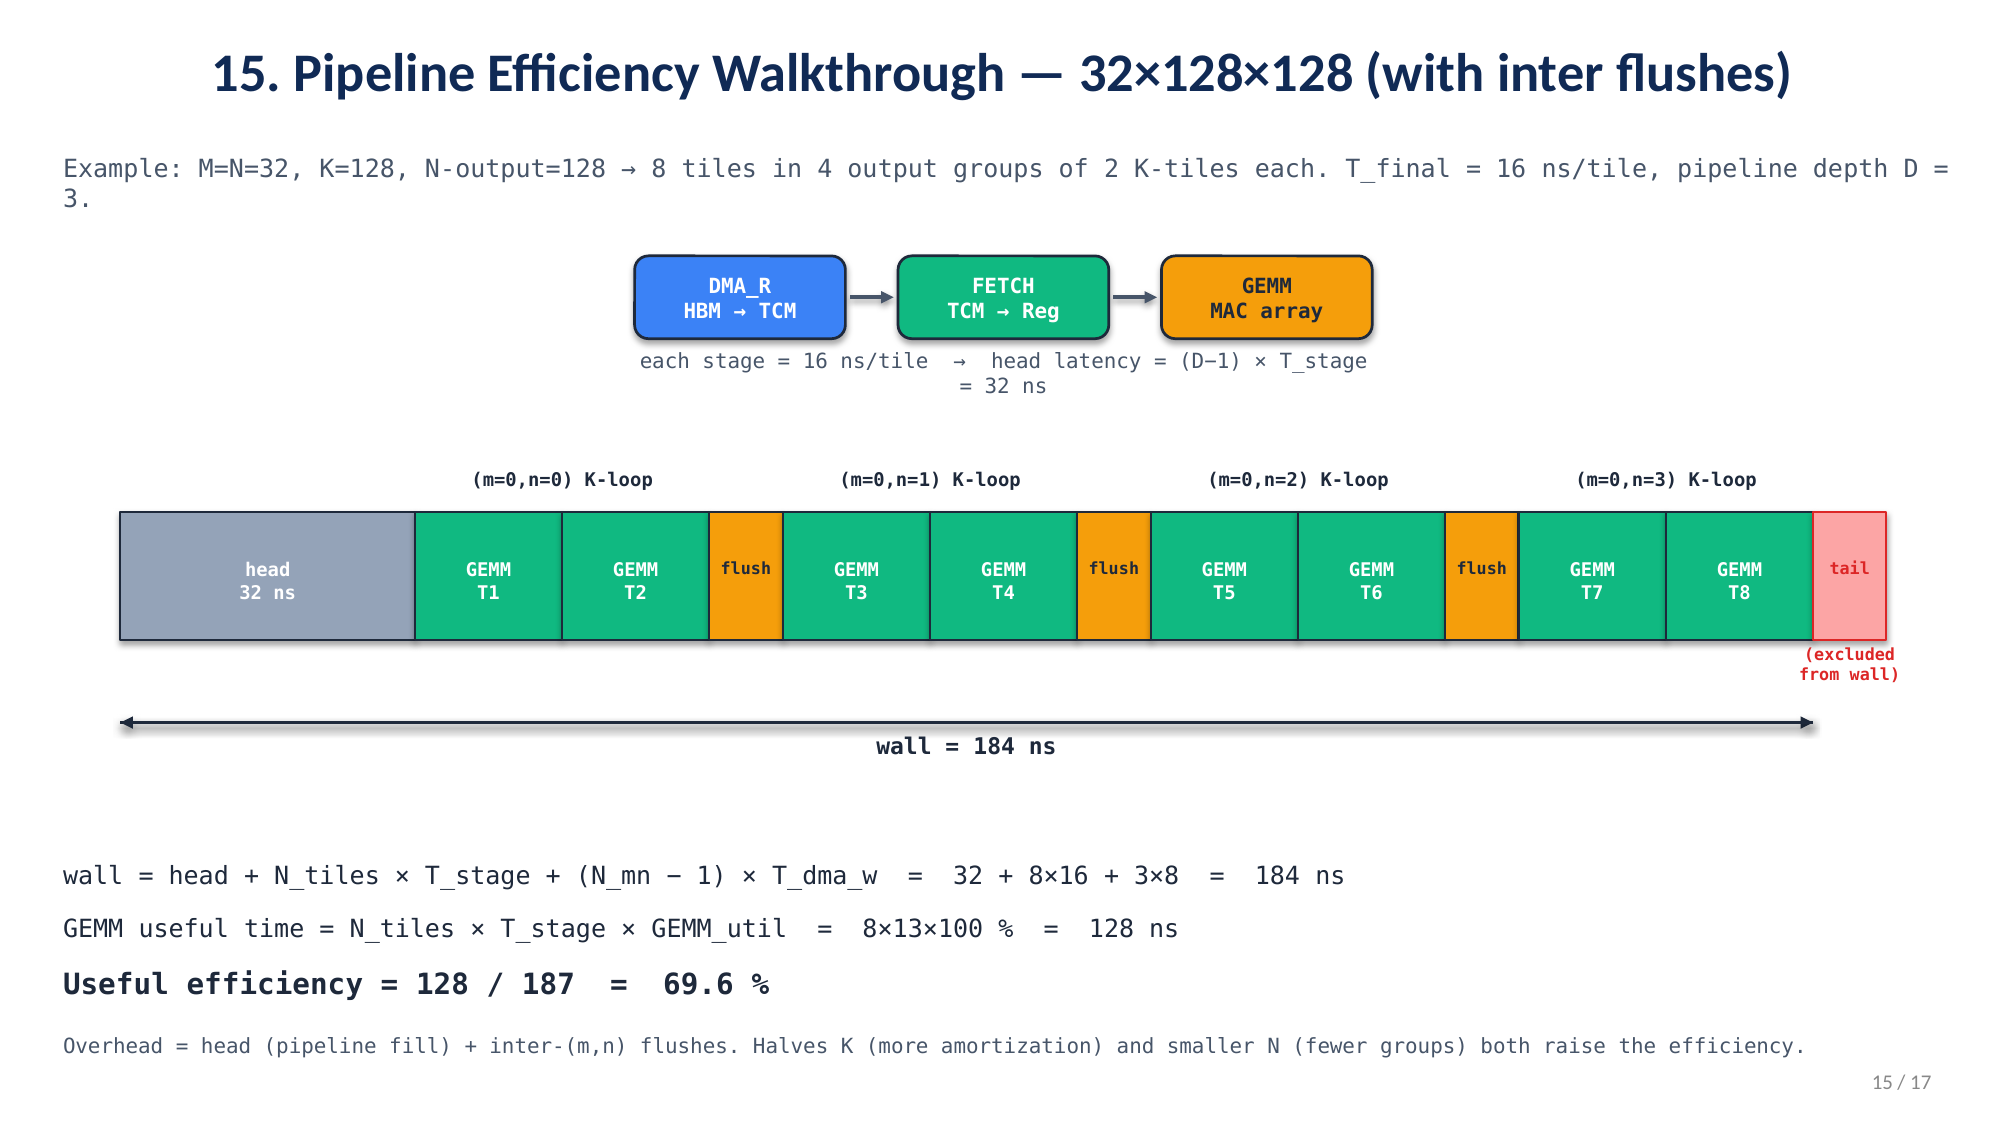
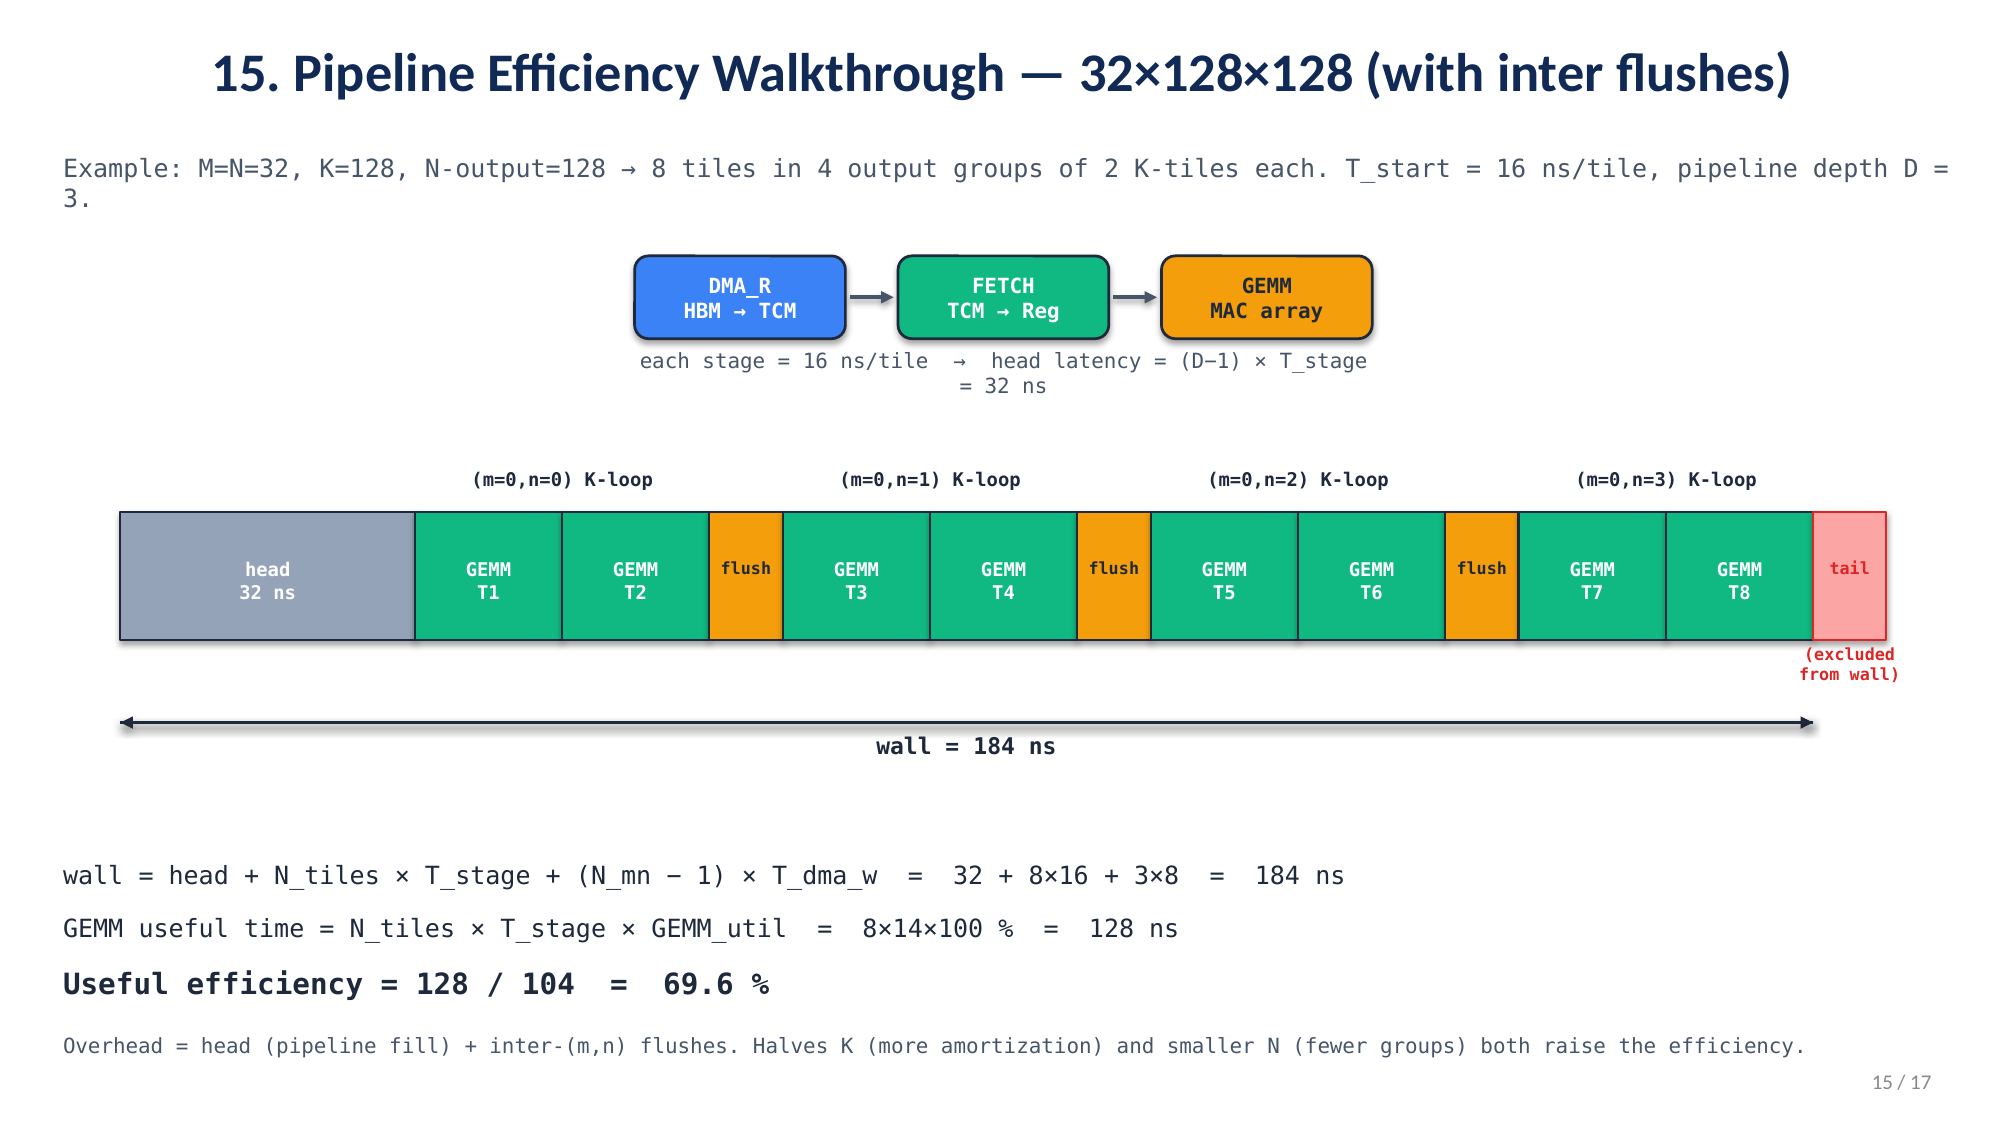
T_final: T_final -> T_start
8×13×100: 8×13×100 -> 8×14×100
187: 187 -> 104
